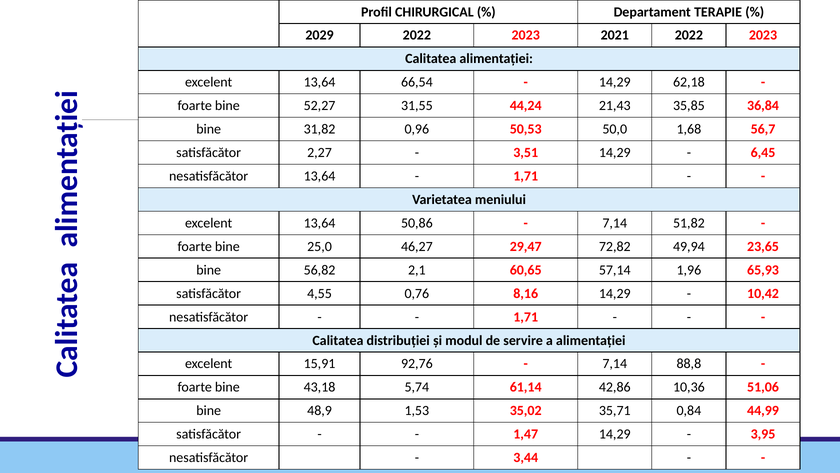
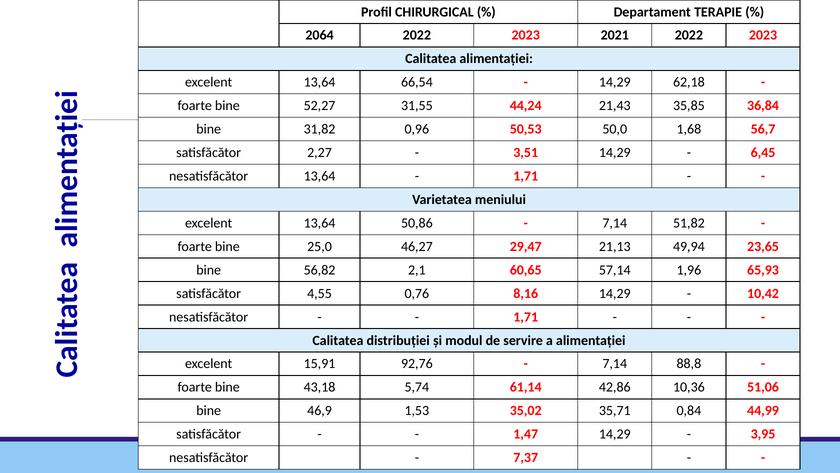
2029: 2029 -> 2064
72,82: 72,82 -> 21,13
48,9: 48,9 -> 46,9
3,44: 3,44 -> 7,37
